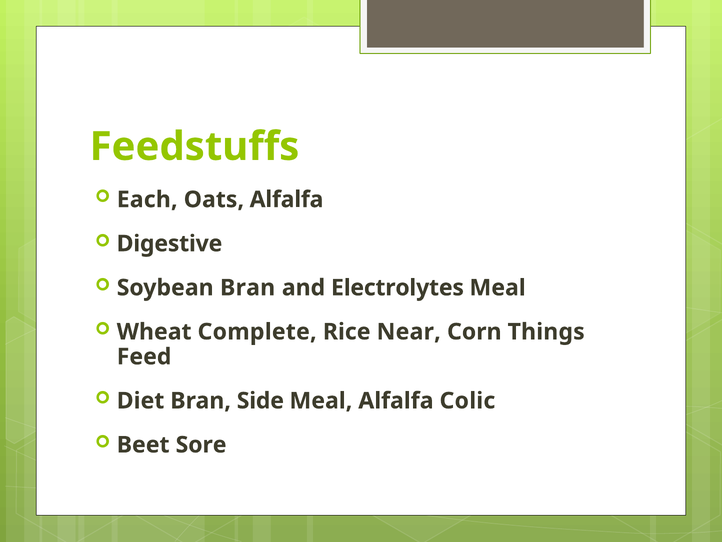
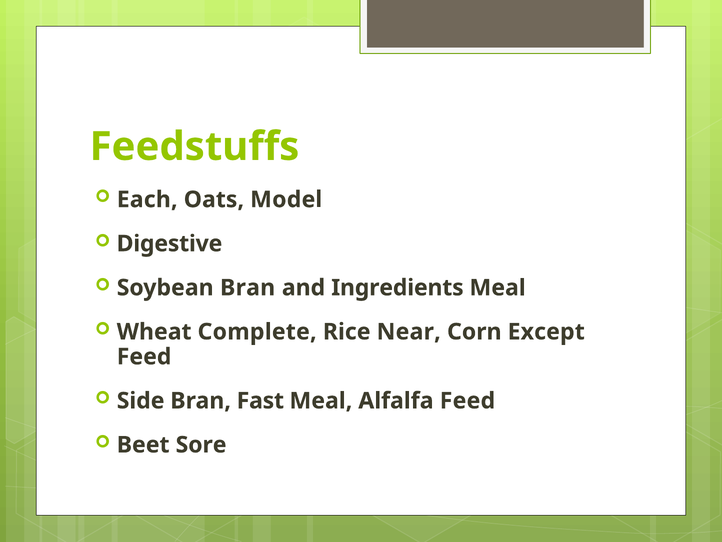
Oats Alfalfa: Alfalfa -> Model
Electrolytes: Electrolytes -> Ingredients
Things: Things -> Except
Diet: Diet -> Side
Side: Side -> Fast
Alfalfa Colic: Colic -> Feed
